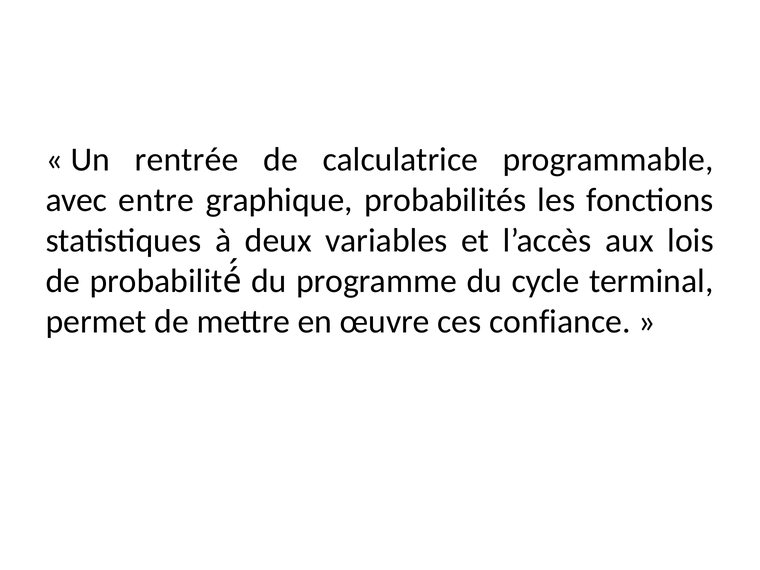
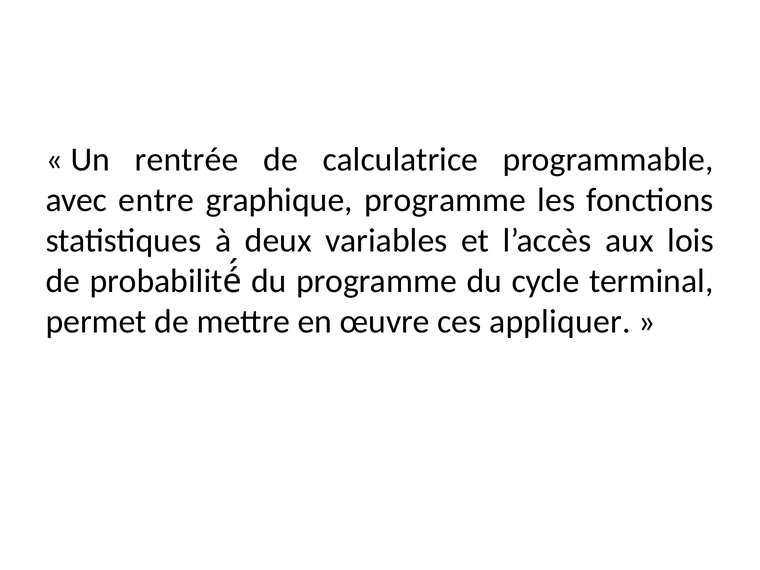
graphique probabilités: probabilités -> programme
confiance: confiance -> appliquer
